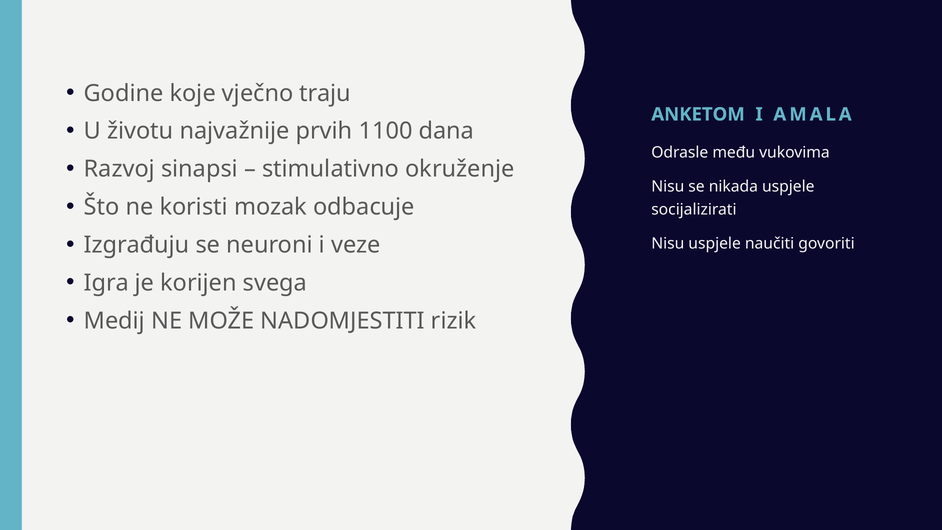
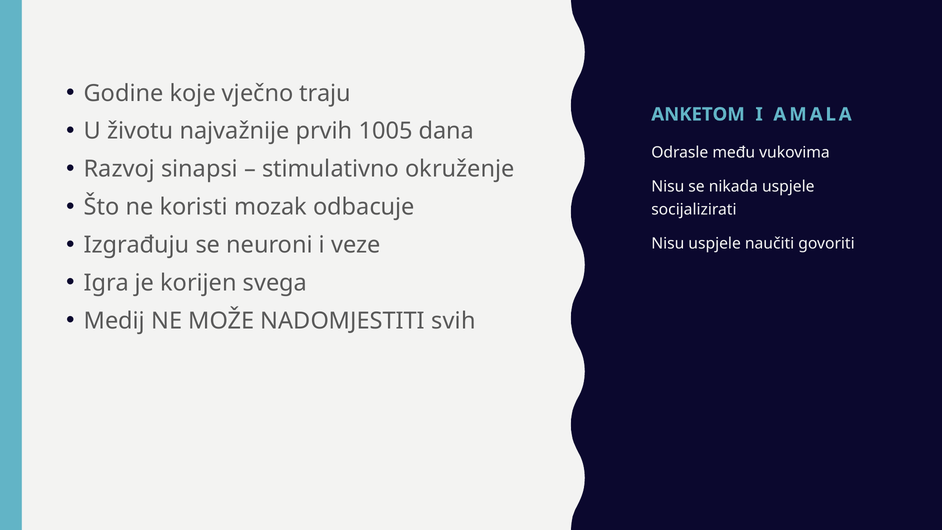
1100: 1100 -> 1005
rizik: rizik -> svih
